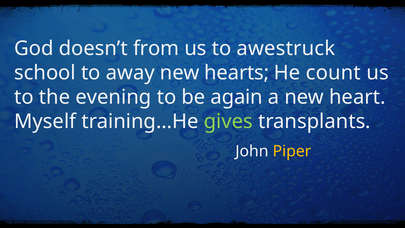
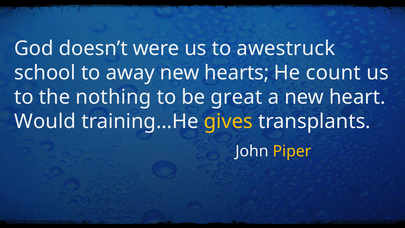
from: from -> were
evening: evening -> nothing
again: again -> great
Myself: Myself -> Would
gives colour: light green -> yellow
